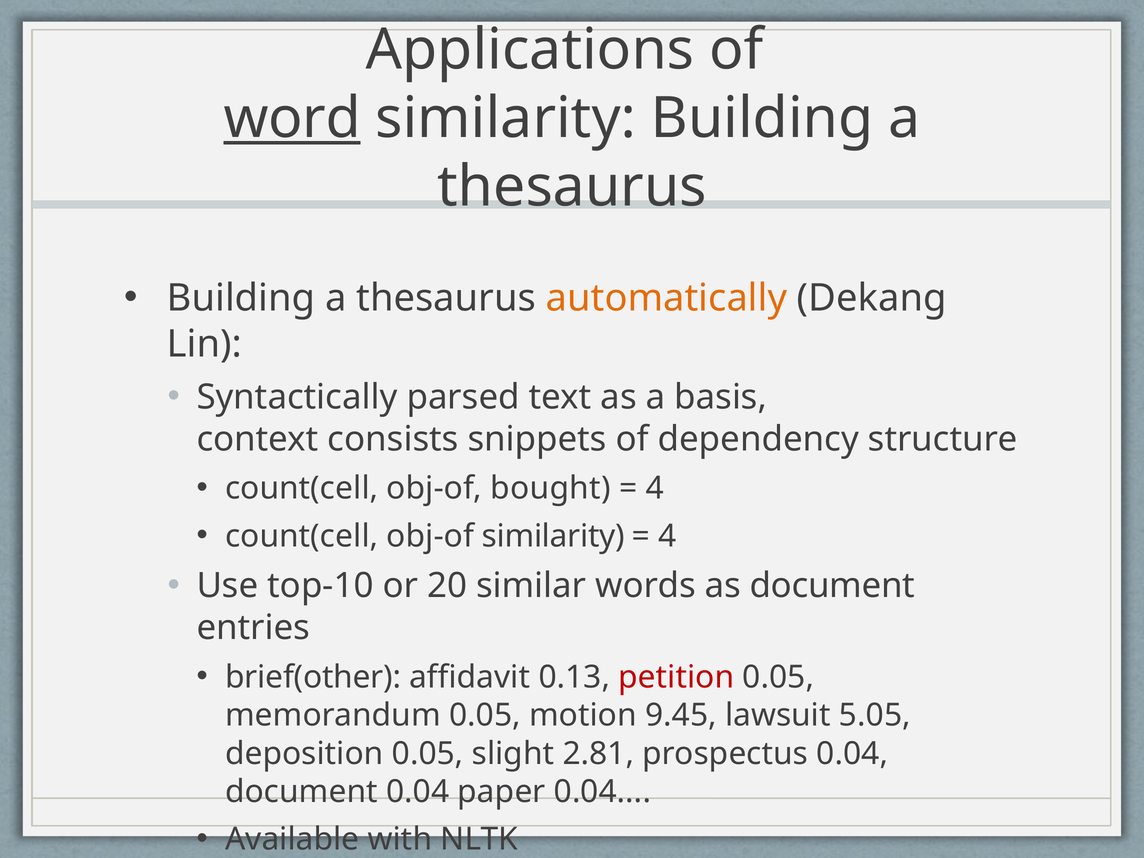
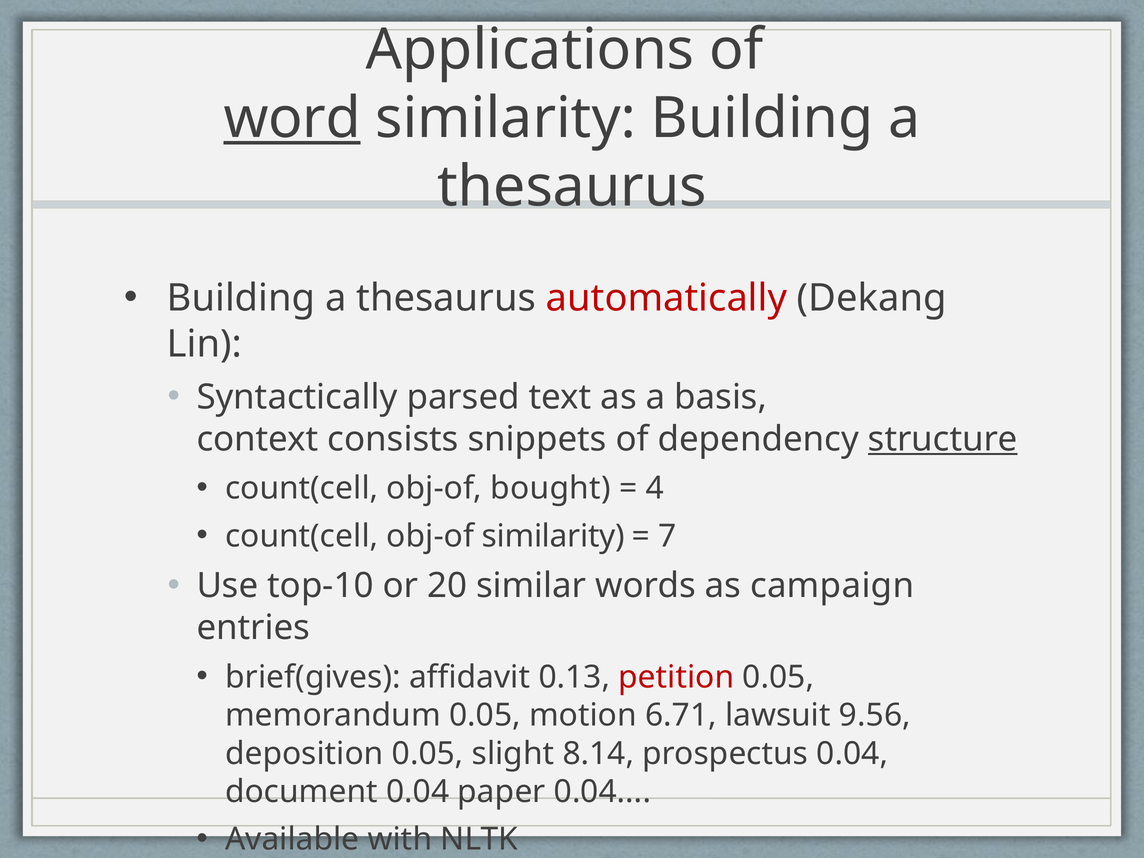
automatically colour: orange -> red
structure underline: none -> present
4 at (668, 536): 4 -> 7
as document: document -> campaign
brief(other: brief(other -> brief(gives
9.45: 9.45 -> 6.71
5.05: 5.05 -> 9.56
2.81: 2.81 -> 8.14
